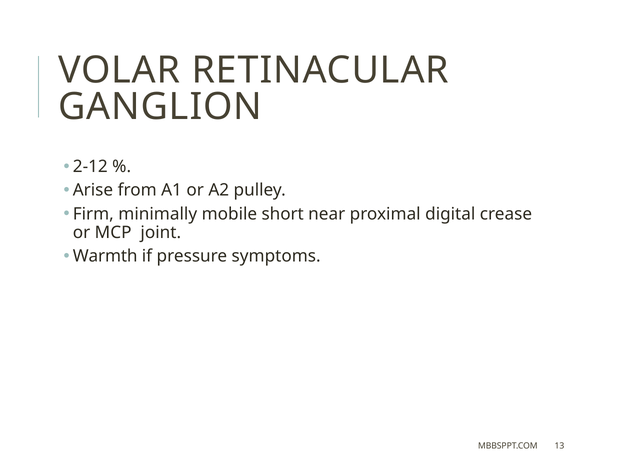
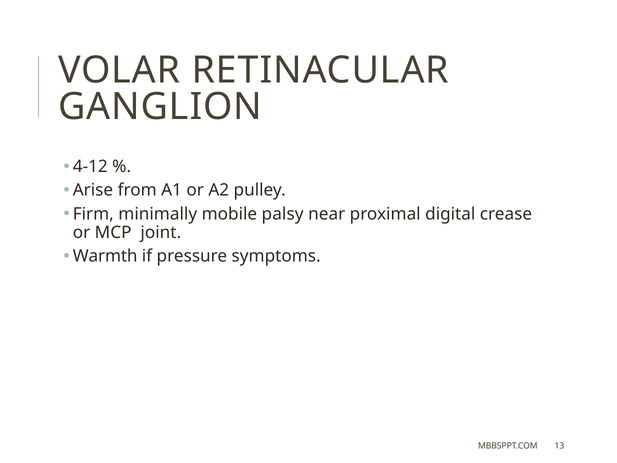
2-12: 2-12 -> 4-12
short: short -> palsy
